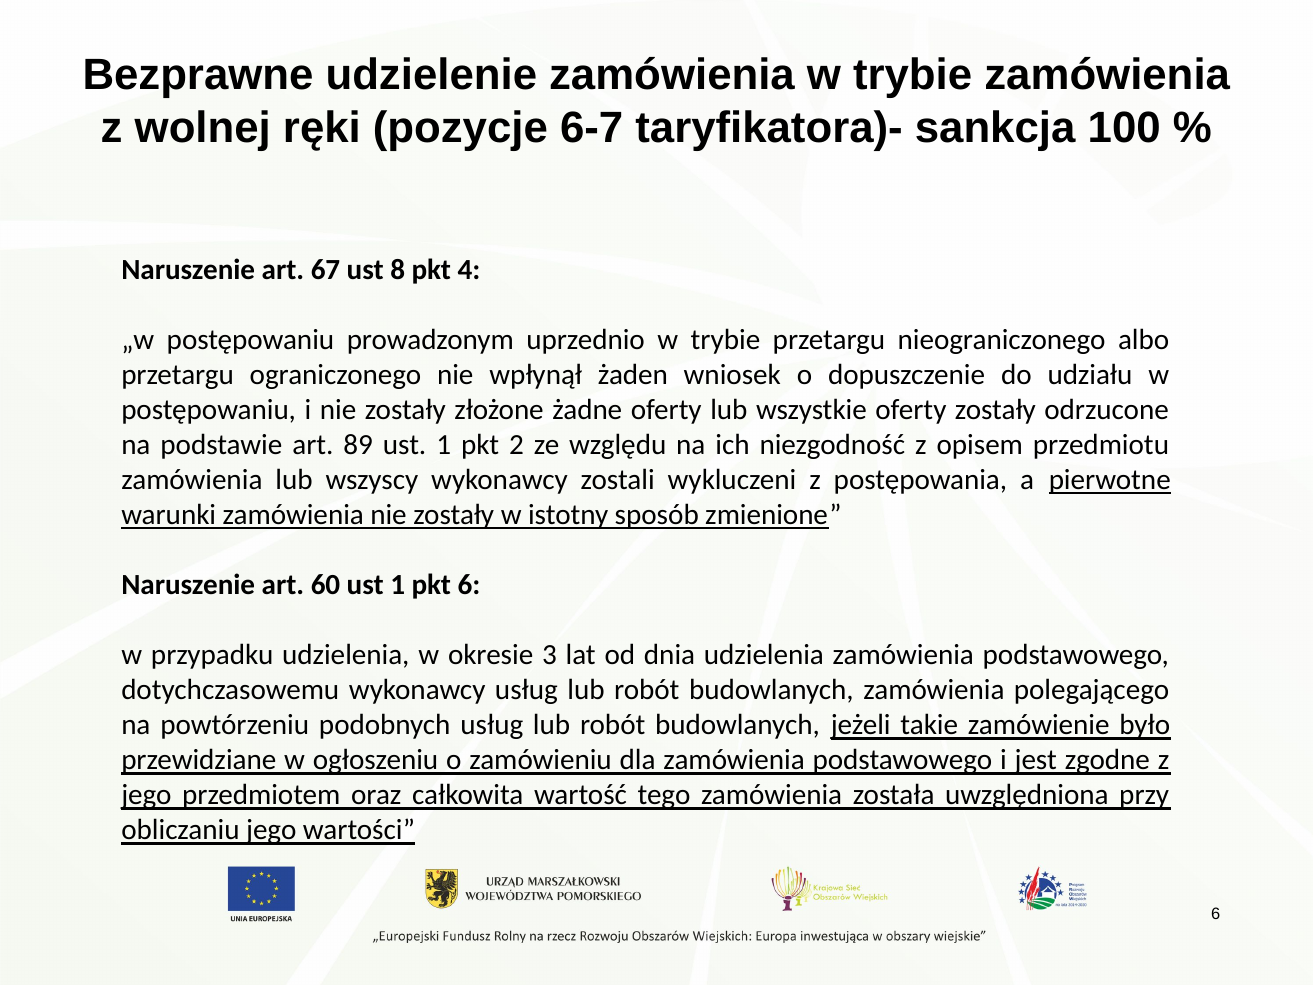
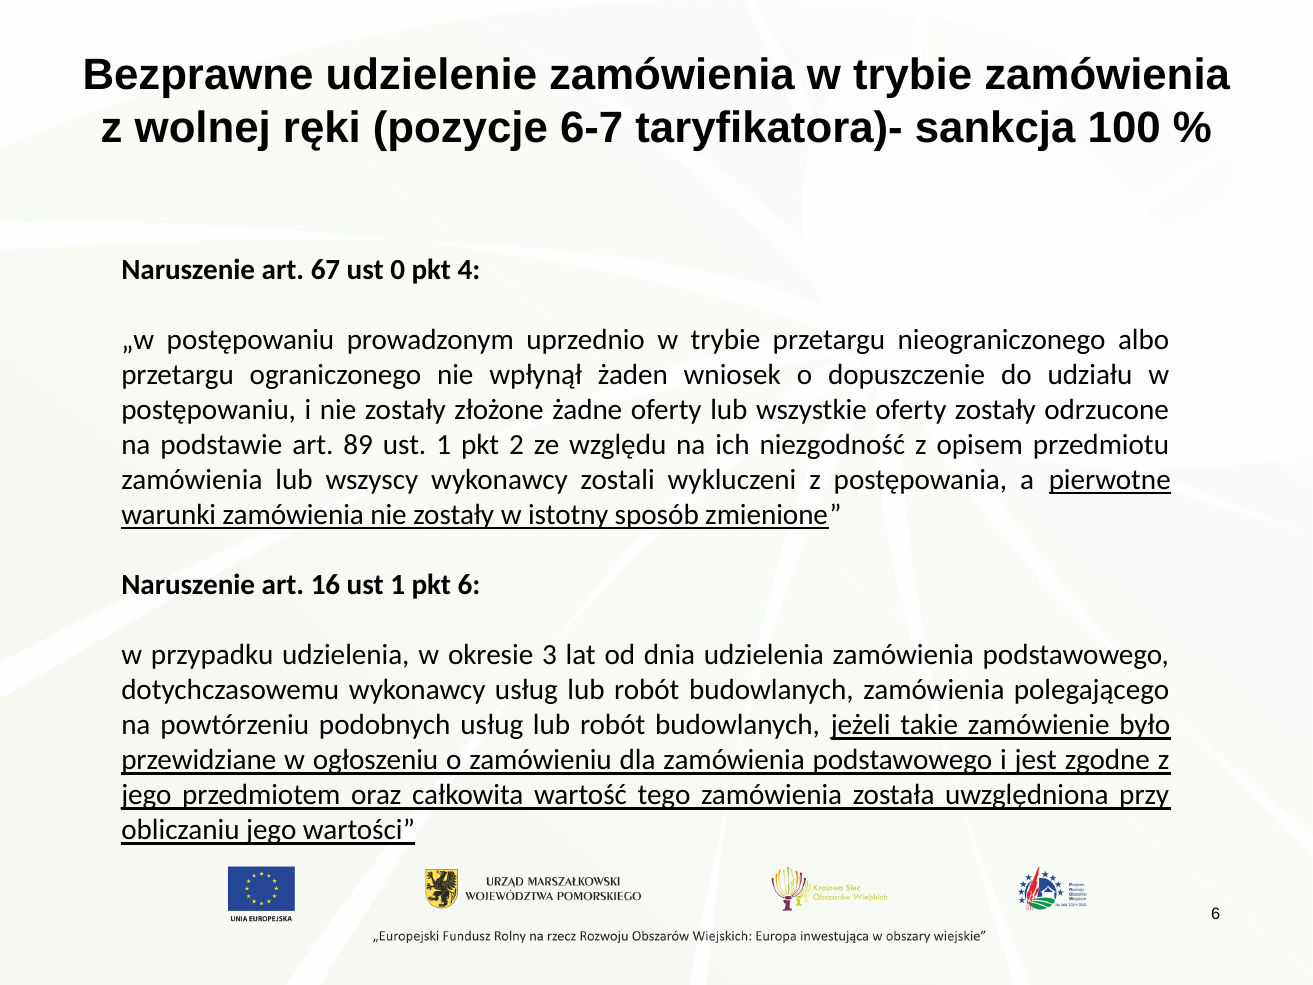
8: 8 -> 0
60: 60 -> 16
